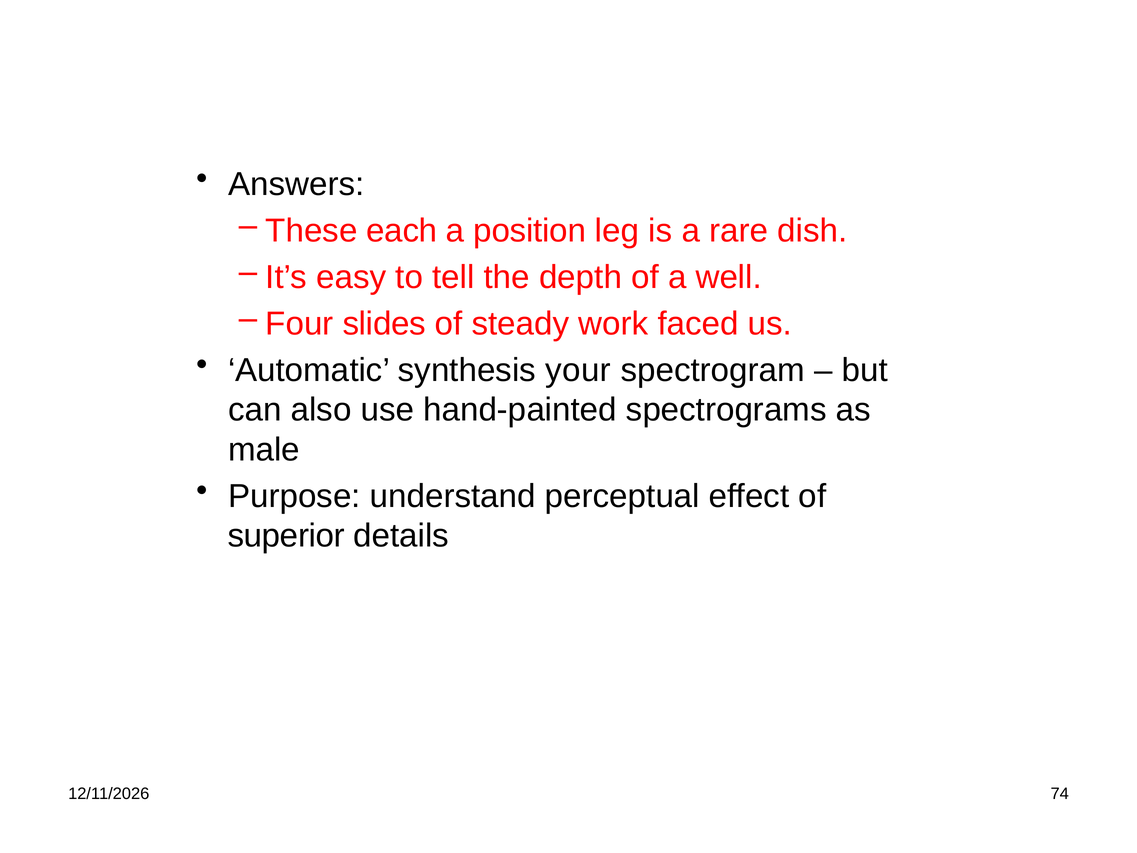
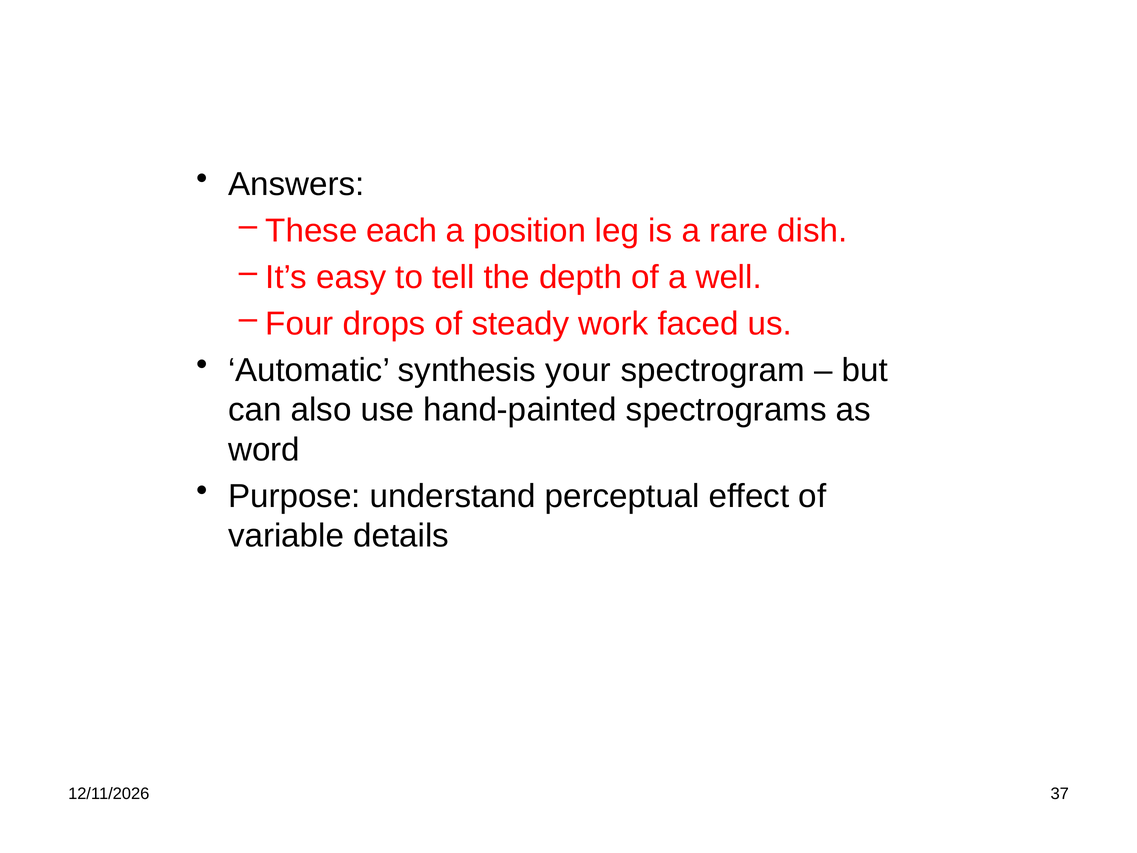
slides: slides -> drops
male: male -> word
superior: superior -> variable
74: 74 -> 37
